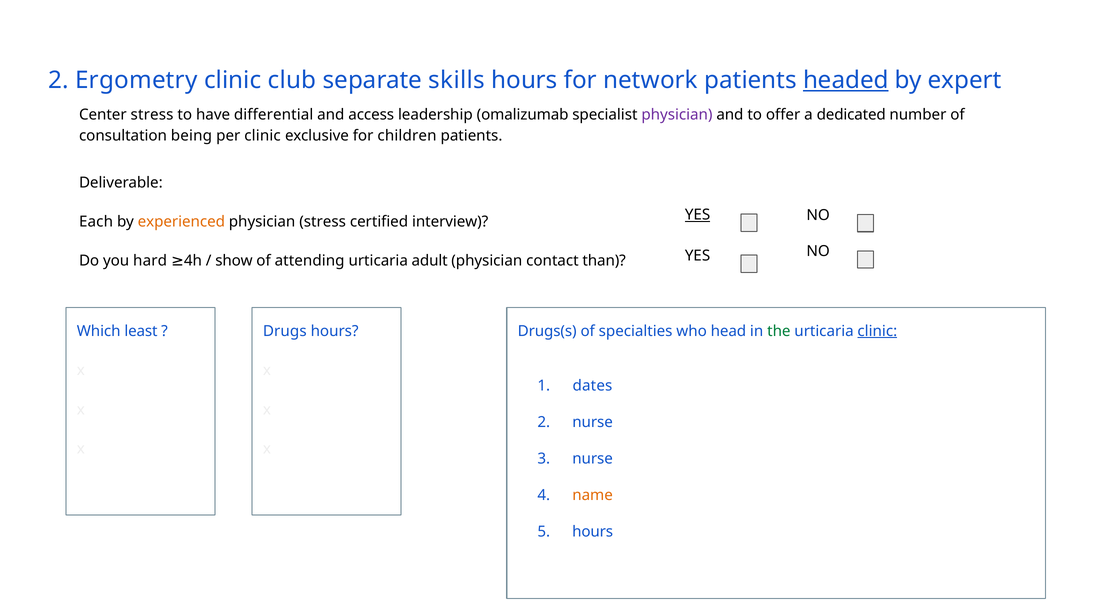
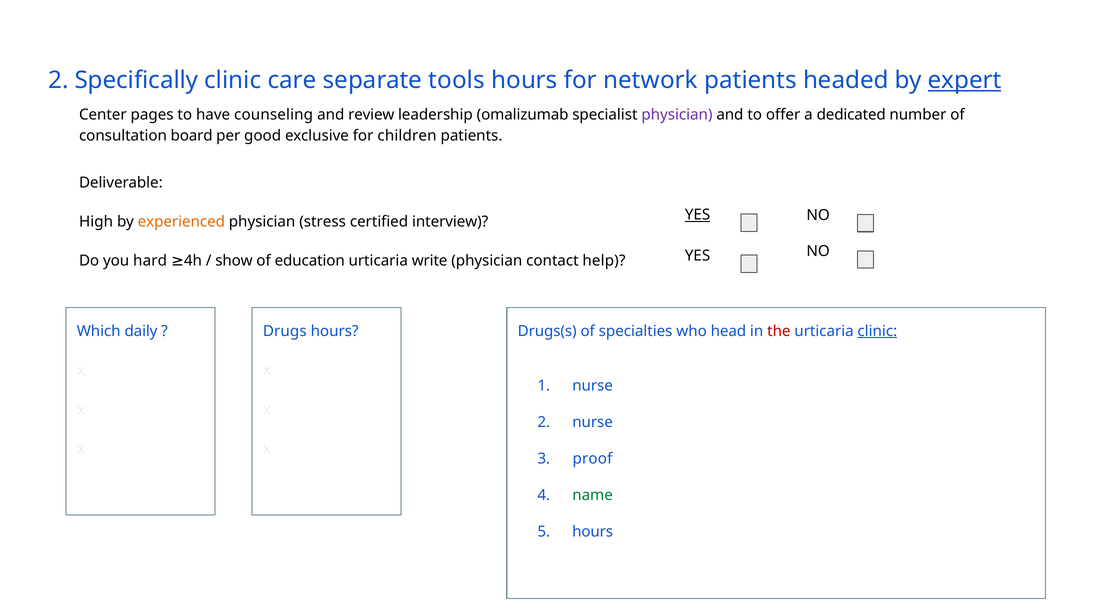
Ergometry: Ergometry -> Specifically
club: club -> care
skills: skills -> tools
headed underline: present -> none
expert underline: none -> present
Center stress: stress -> pages
differential: differential -> counseling
access: access -> review
being: being -> board
per clinic: clinic -> good
Each: Each -> High
attending: attending -> education
adult: adult -> write
than: than -> help
the colour: green -> red
least: least -> daily
dates at (592, 386): dates -> nurse
nurse at (593, 459): nurse -> proof
name colour: orange -> green
